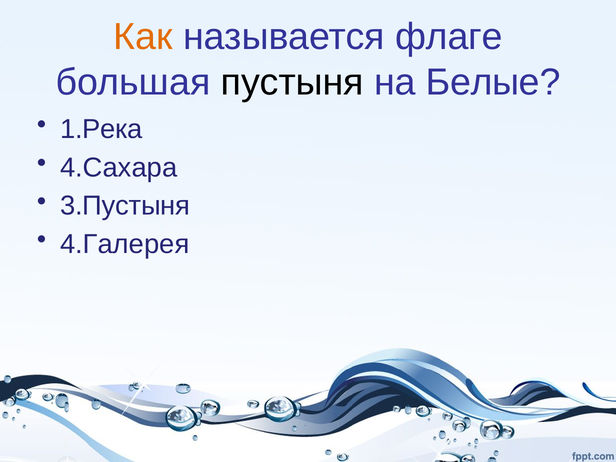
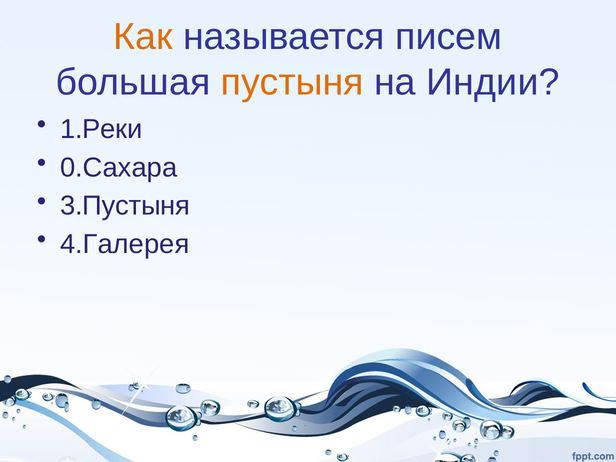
флаге: флаге -> писем
пустыня colour: black -> orange
Белые: Белые -> Индии
1.Река: 1.Река -> 1.Реки
4.Сахара: 4.Сахара -> 0.Сахара
